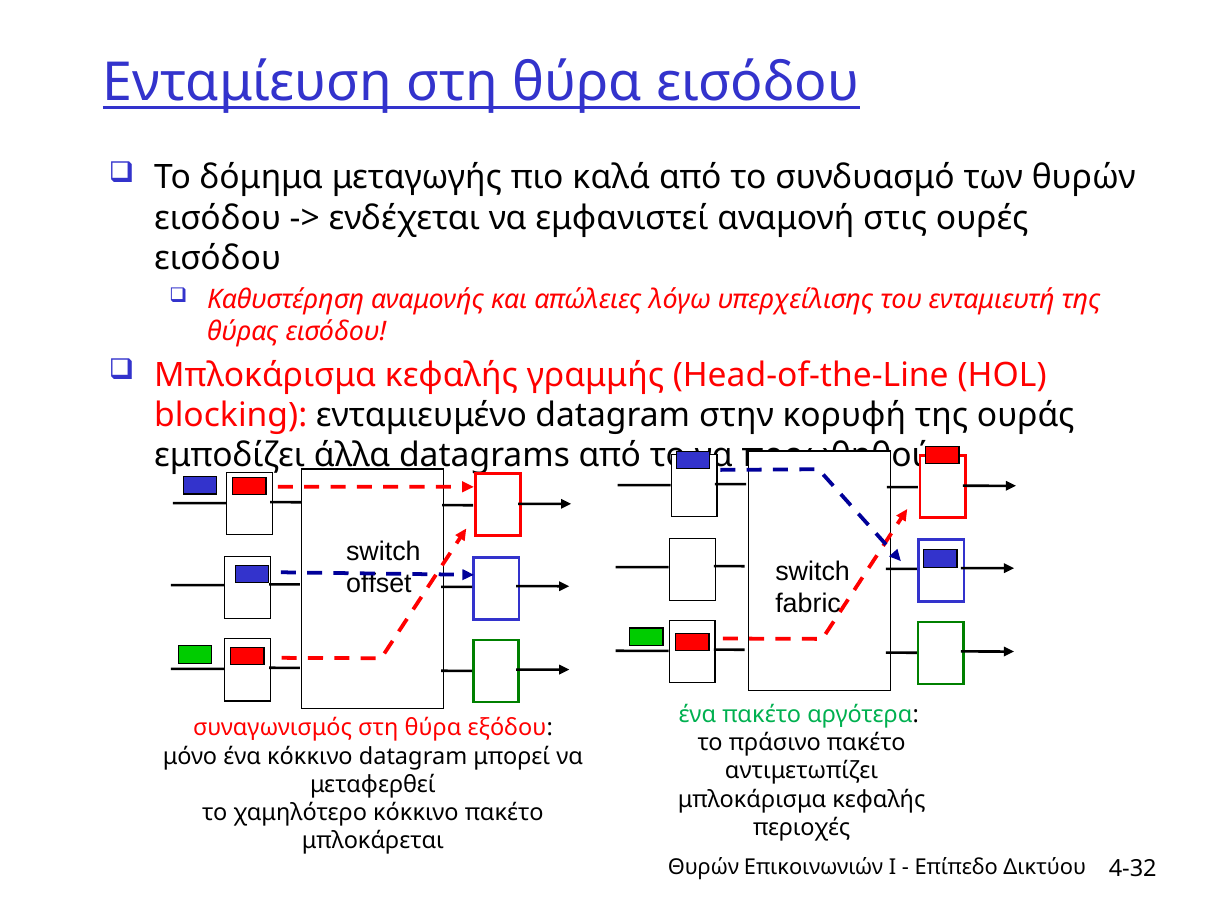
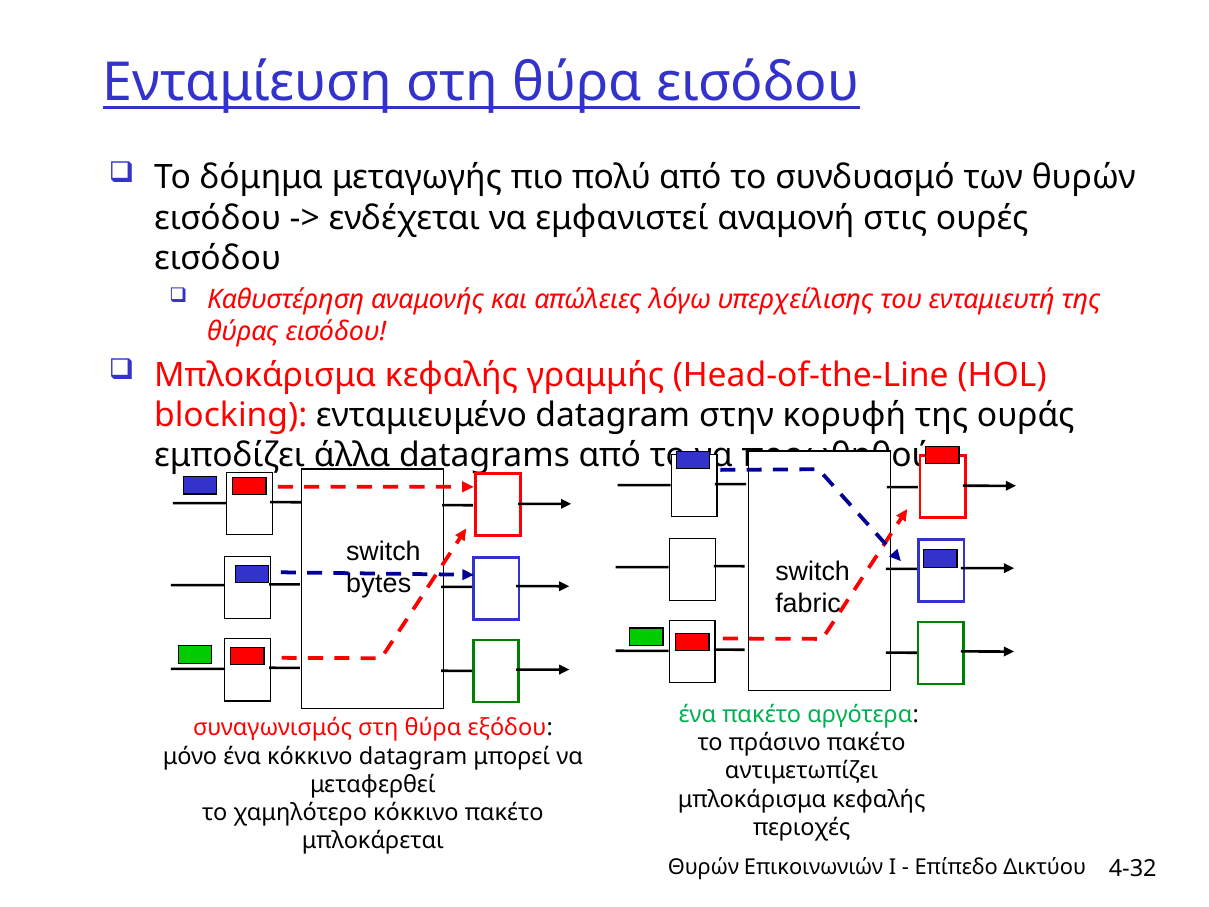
καλά: καλά -> πολύ
offset: offset -> bytes
